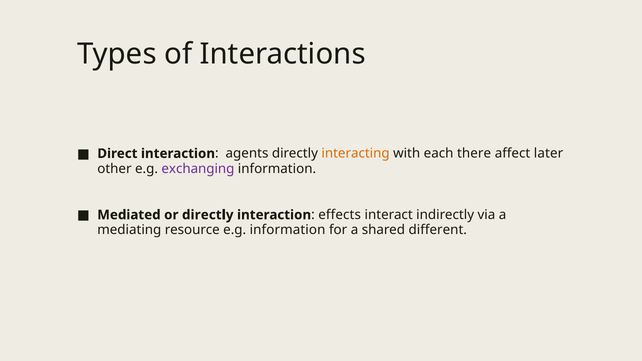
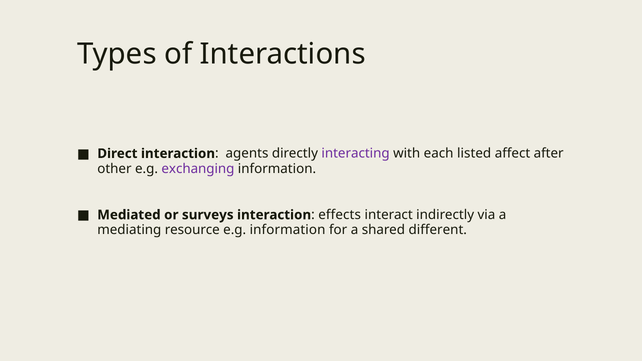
interacting colour: orange -> purple
there: there -> listed
later: later -> after
or directly: directly -> surveys
